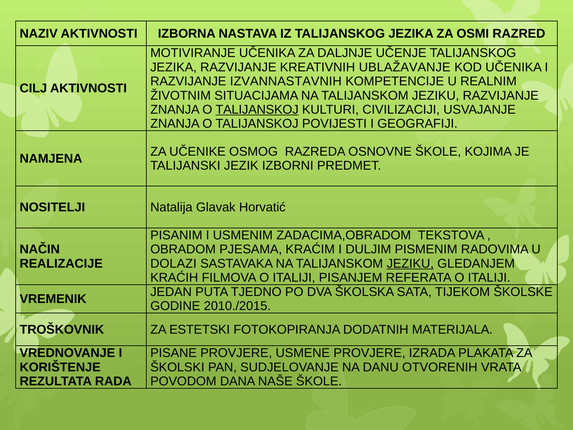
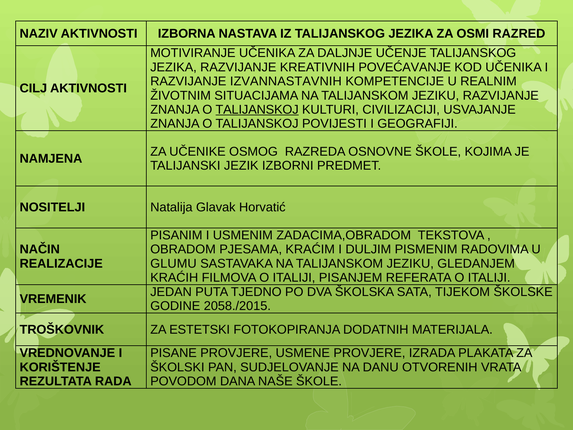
UBLAŽAVANJE: UBLAŽAVANJE -> POVEĆAVANJE
DOLAZI: DOLAZI -> GLUMU
JEZIKU at (410, 263) underline: present -> none
2010./2015: 2010./2015 -> 2058./2015
